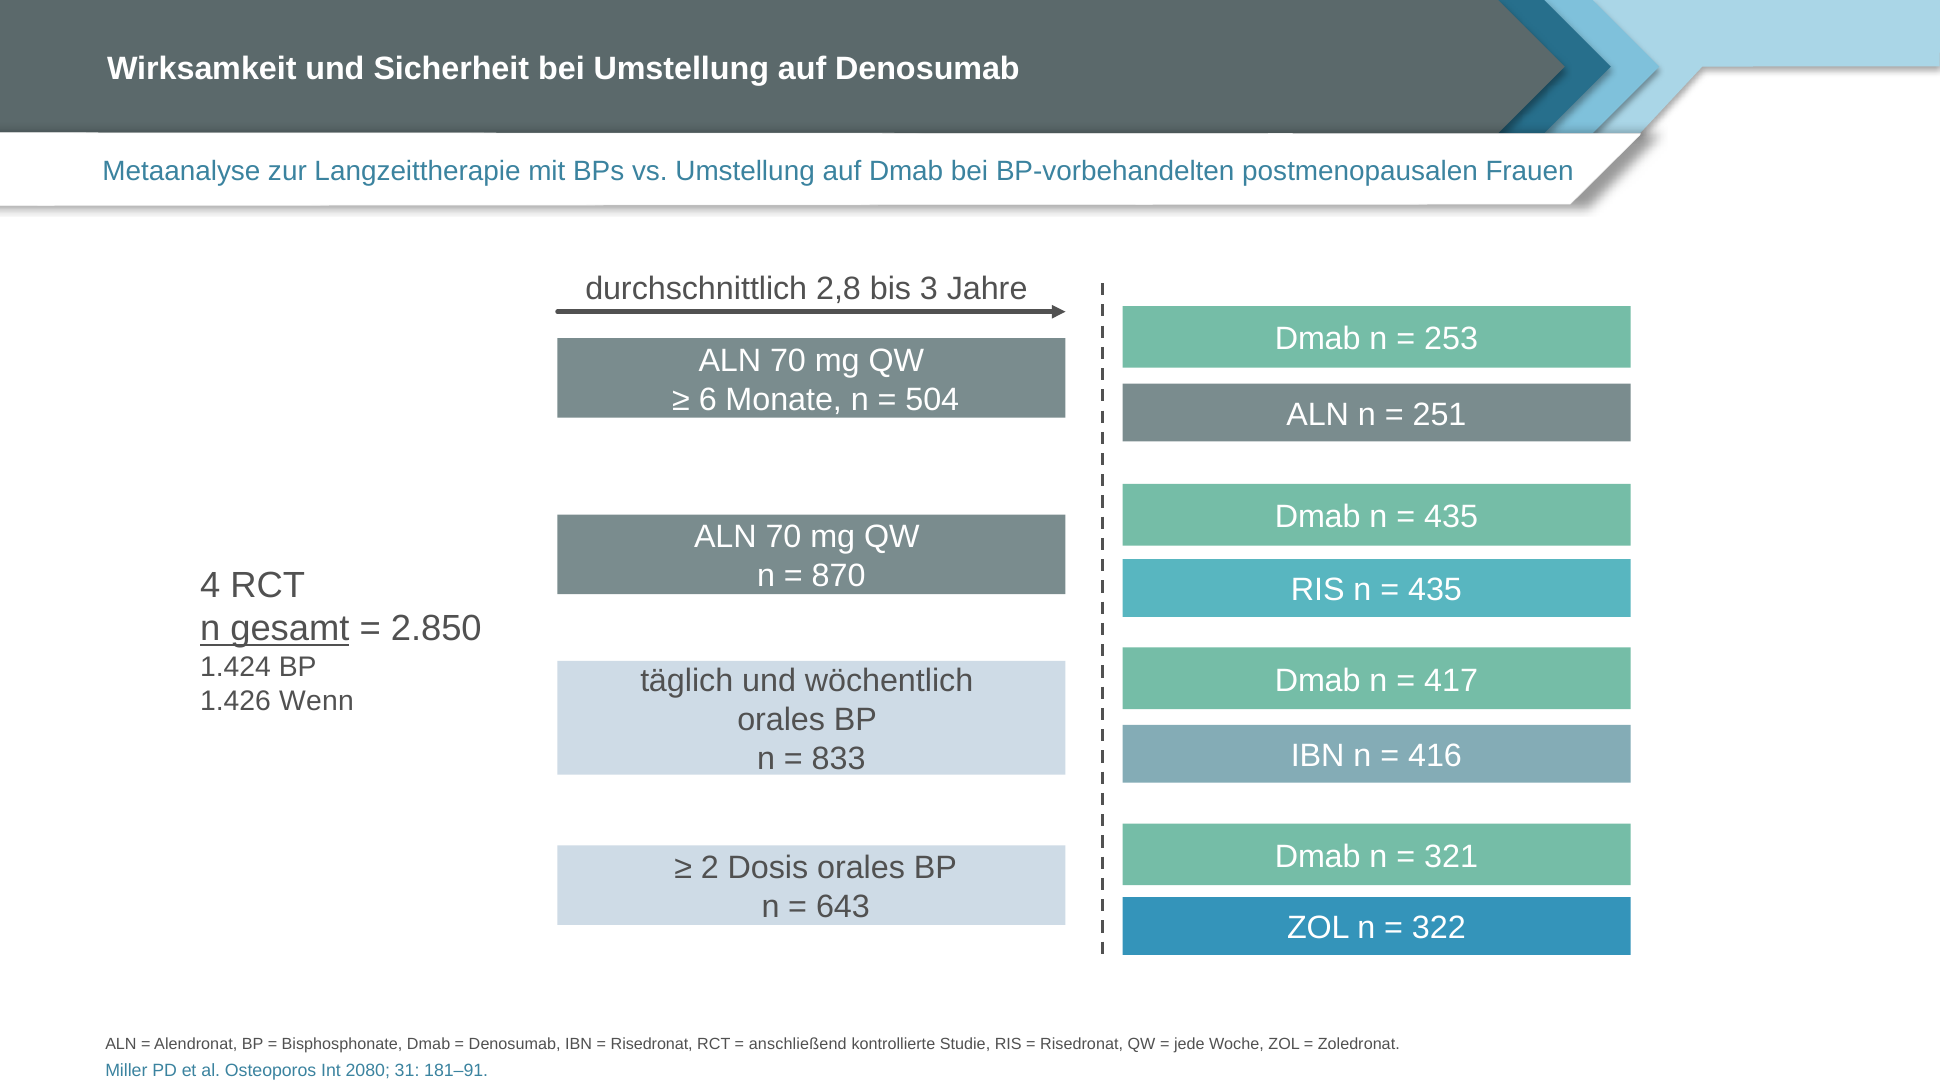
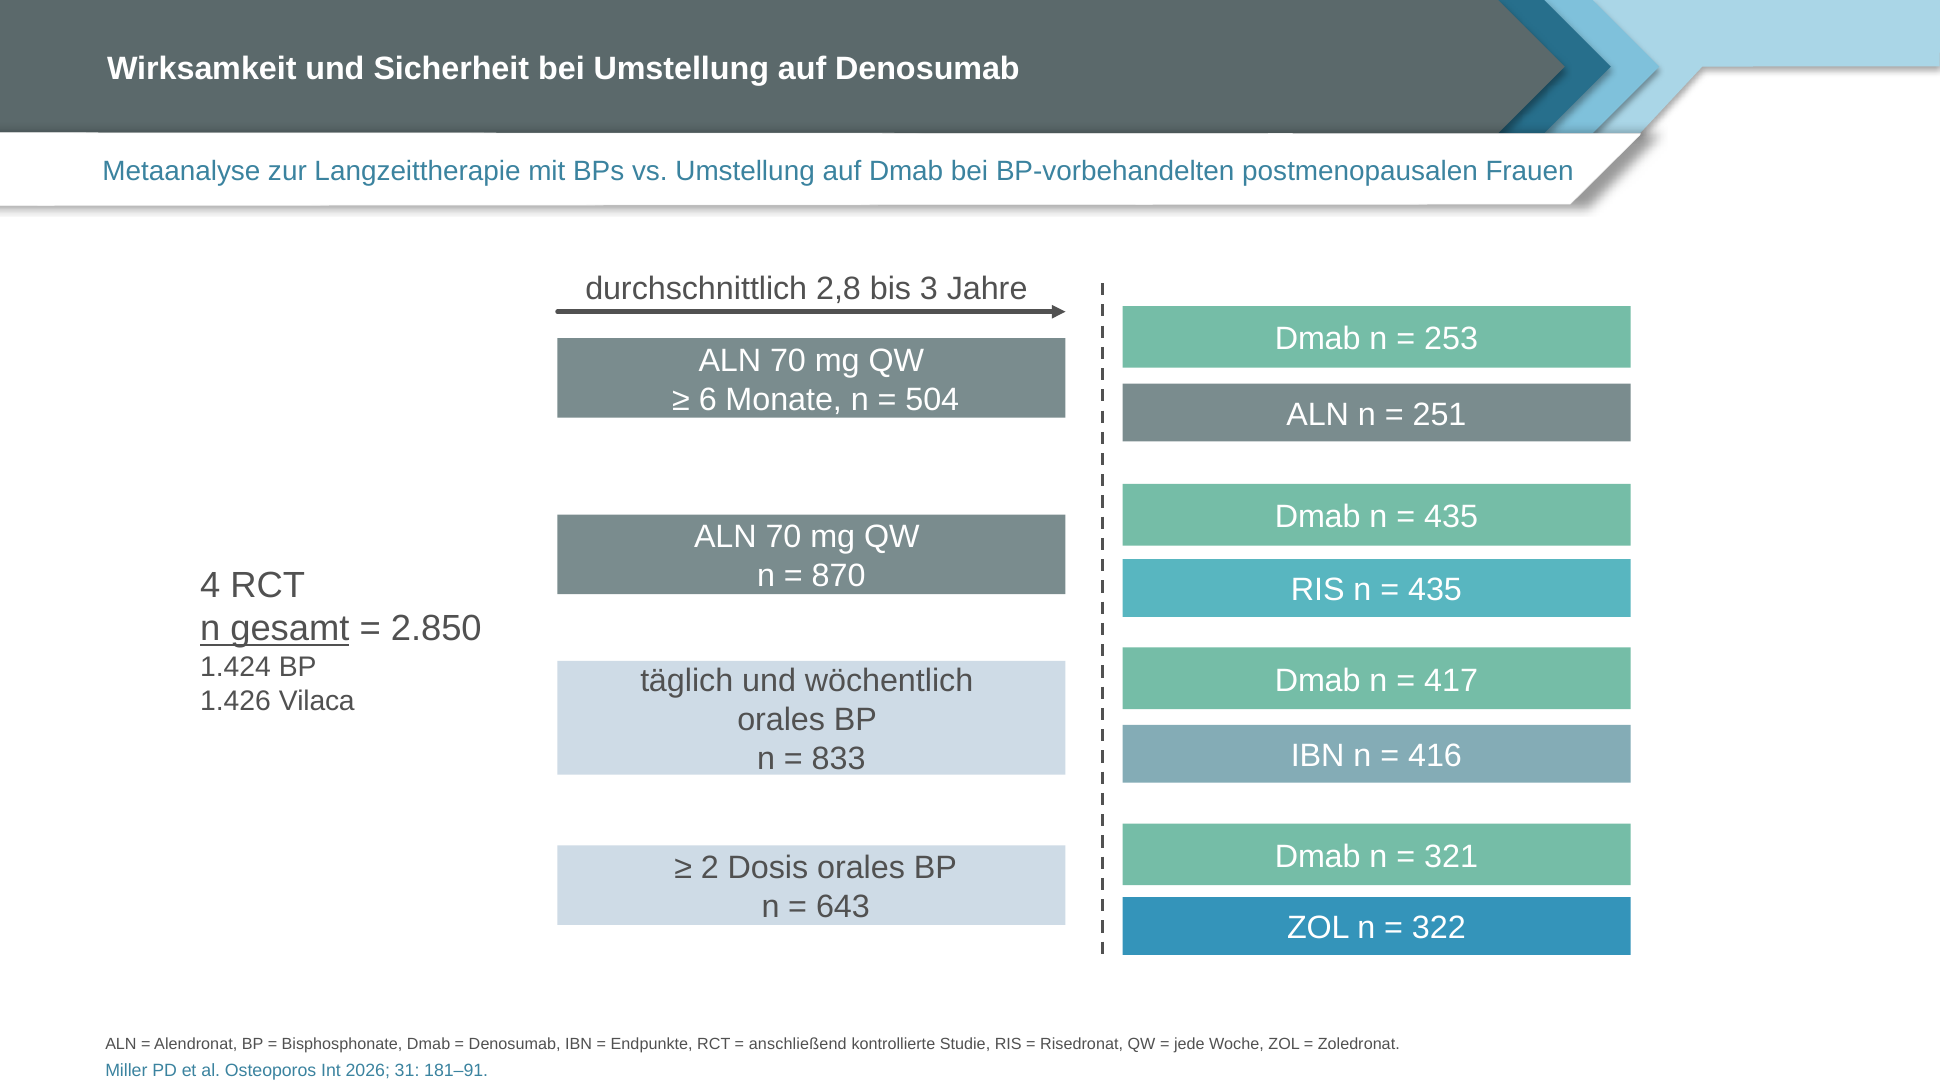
Wenn: Wenn -> Vilaca
Risedronat at (652, 1045): Risedronat -> Endpunkte
2080: 2080 -> 2026
